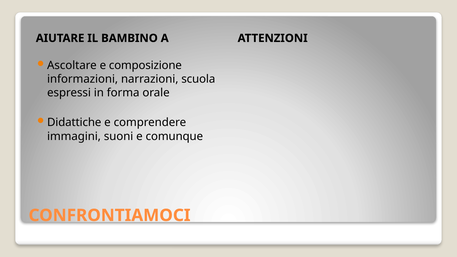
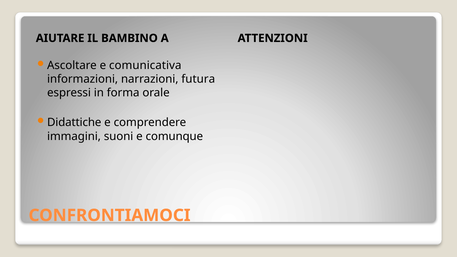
composizione: composizione -> comunicativa
scuola: scuola -> futura
